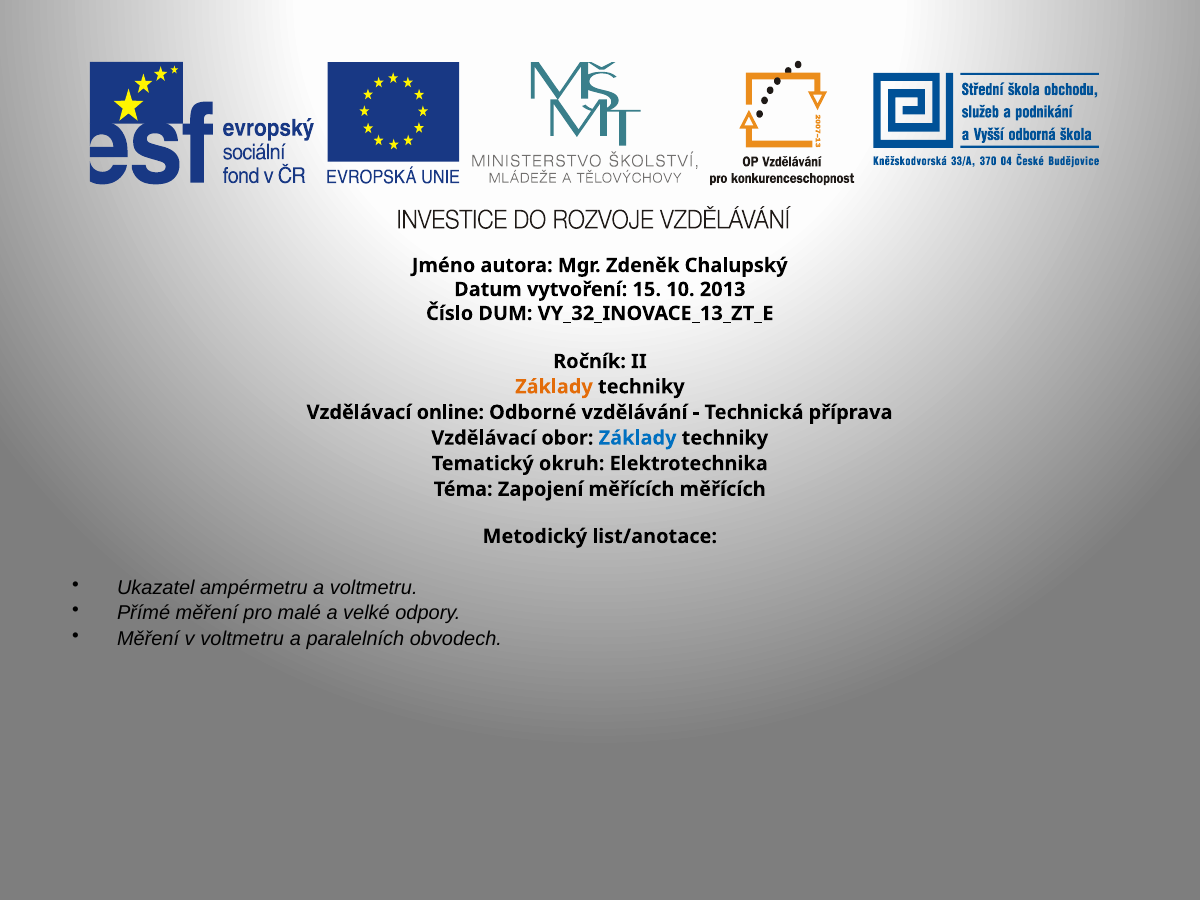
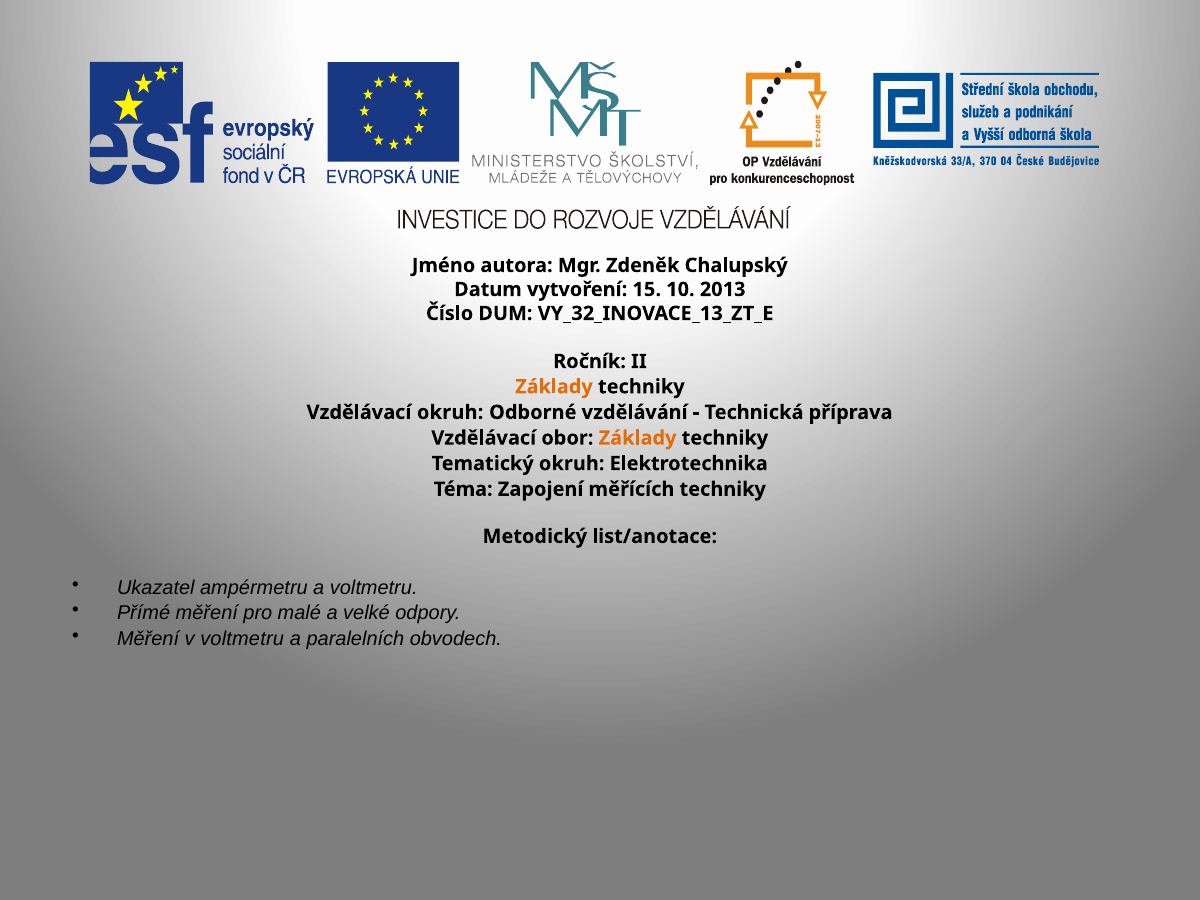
Vzdělávací online: online -> okruh
Základy at (638, 438) colour: blue -> orange
měřících měřících: měřících -> techniky
